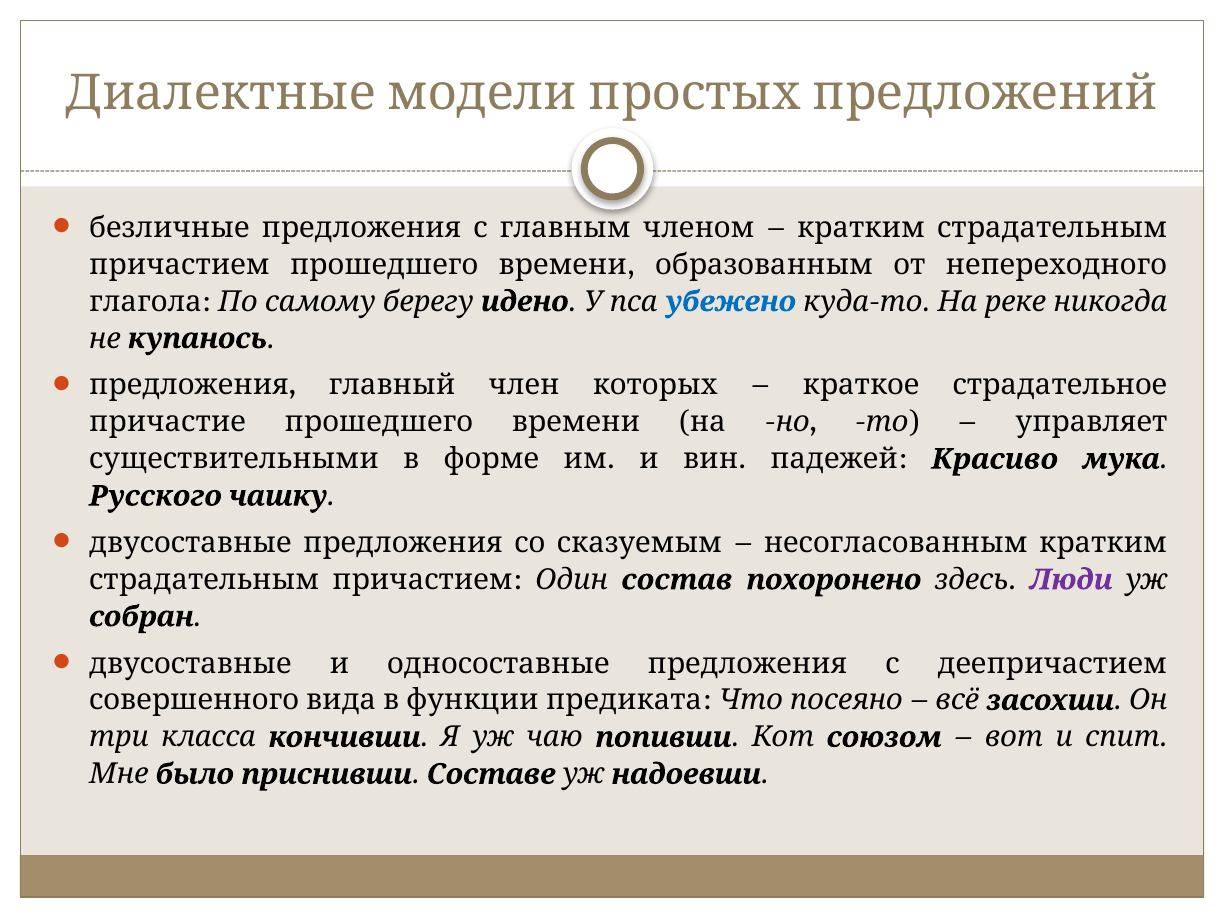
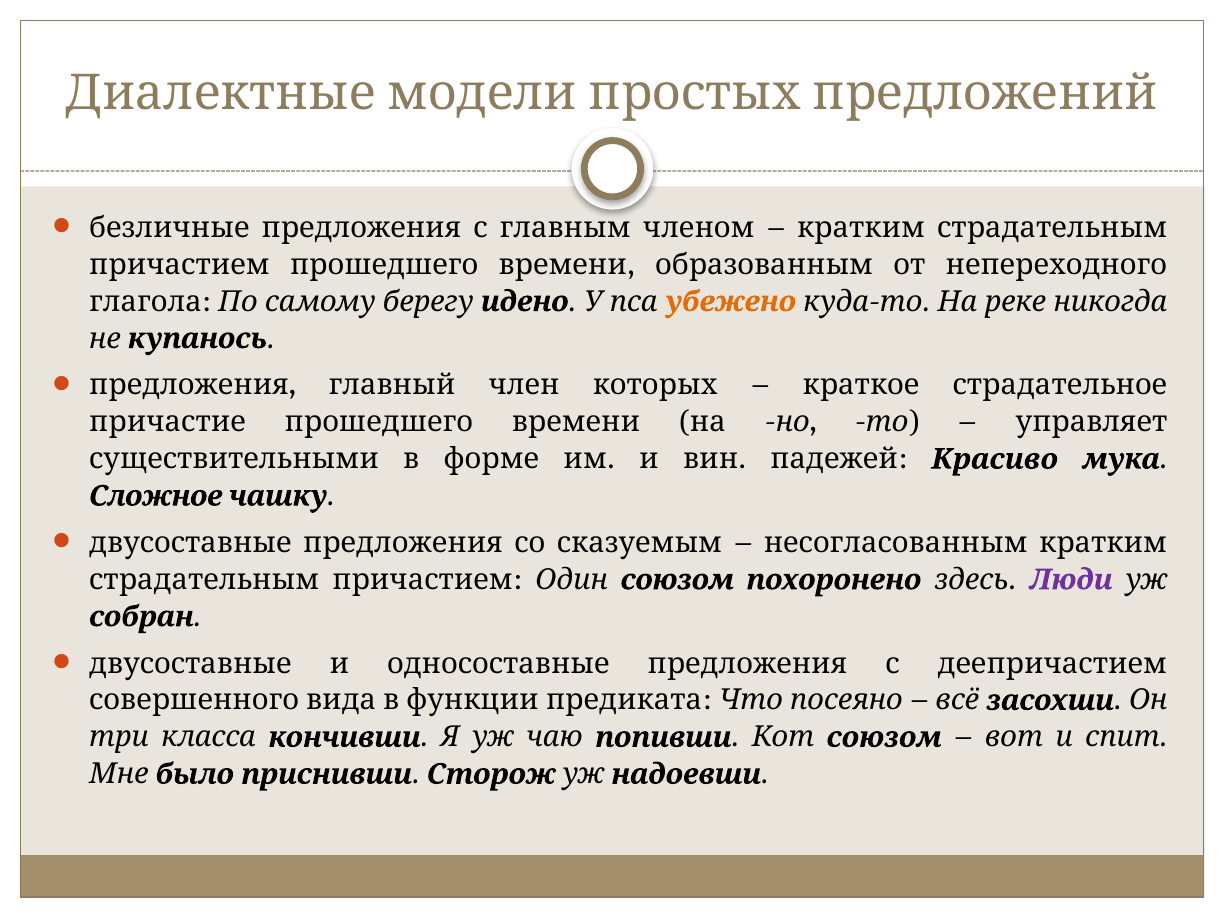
убежено colour: blue -> orange
Русского: Русского -> Сложное
Один состав: состав -> союзом
Составе: Составе -> Сторож
